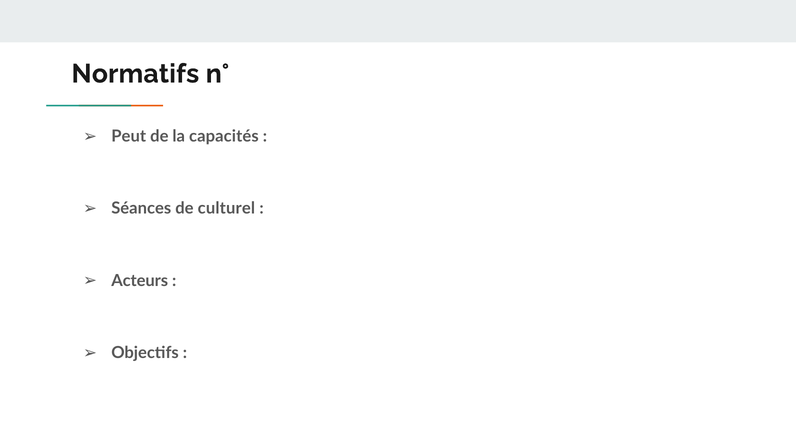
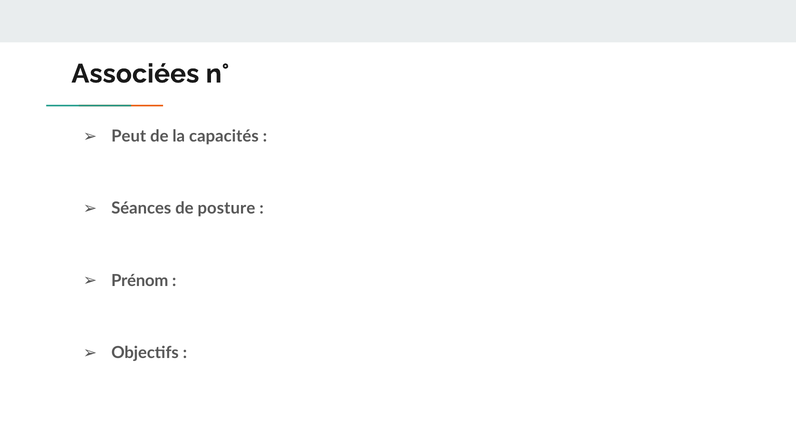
Normatifs: Normatifs -> Associées
culturel: culturel -> posture
Acteurs: Acteurs -> Prénom
